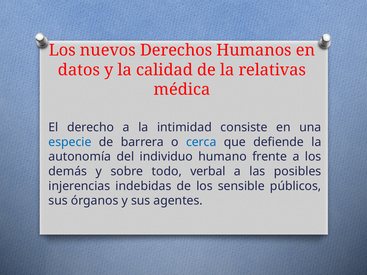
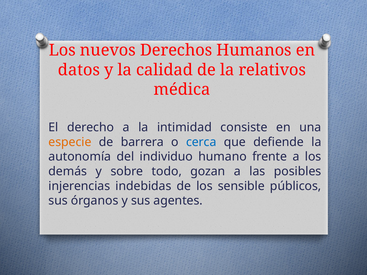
relativas: relativas -> relativos
especie colour: blue -> orange
verbal: verbal -> gozan
